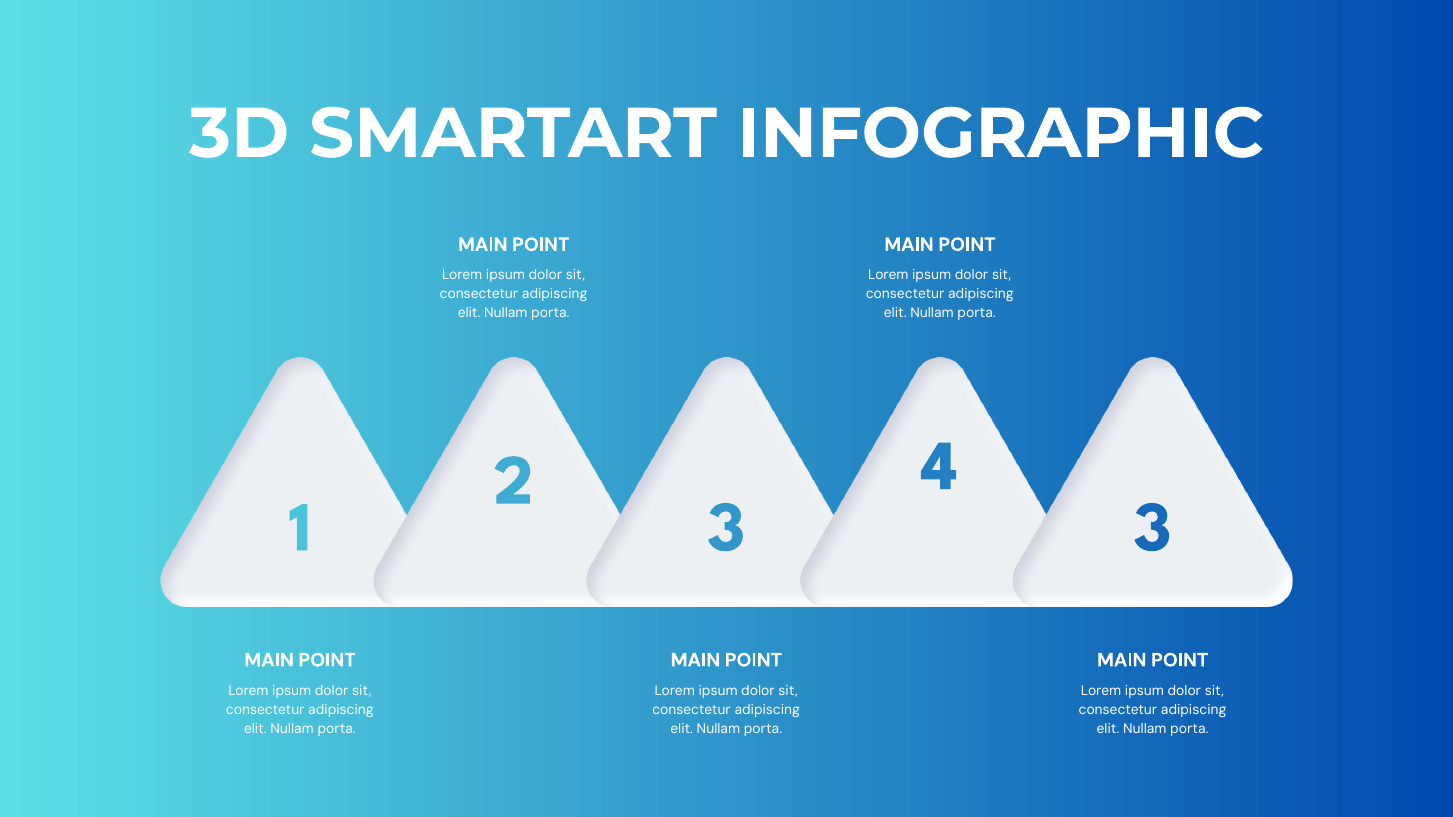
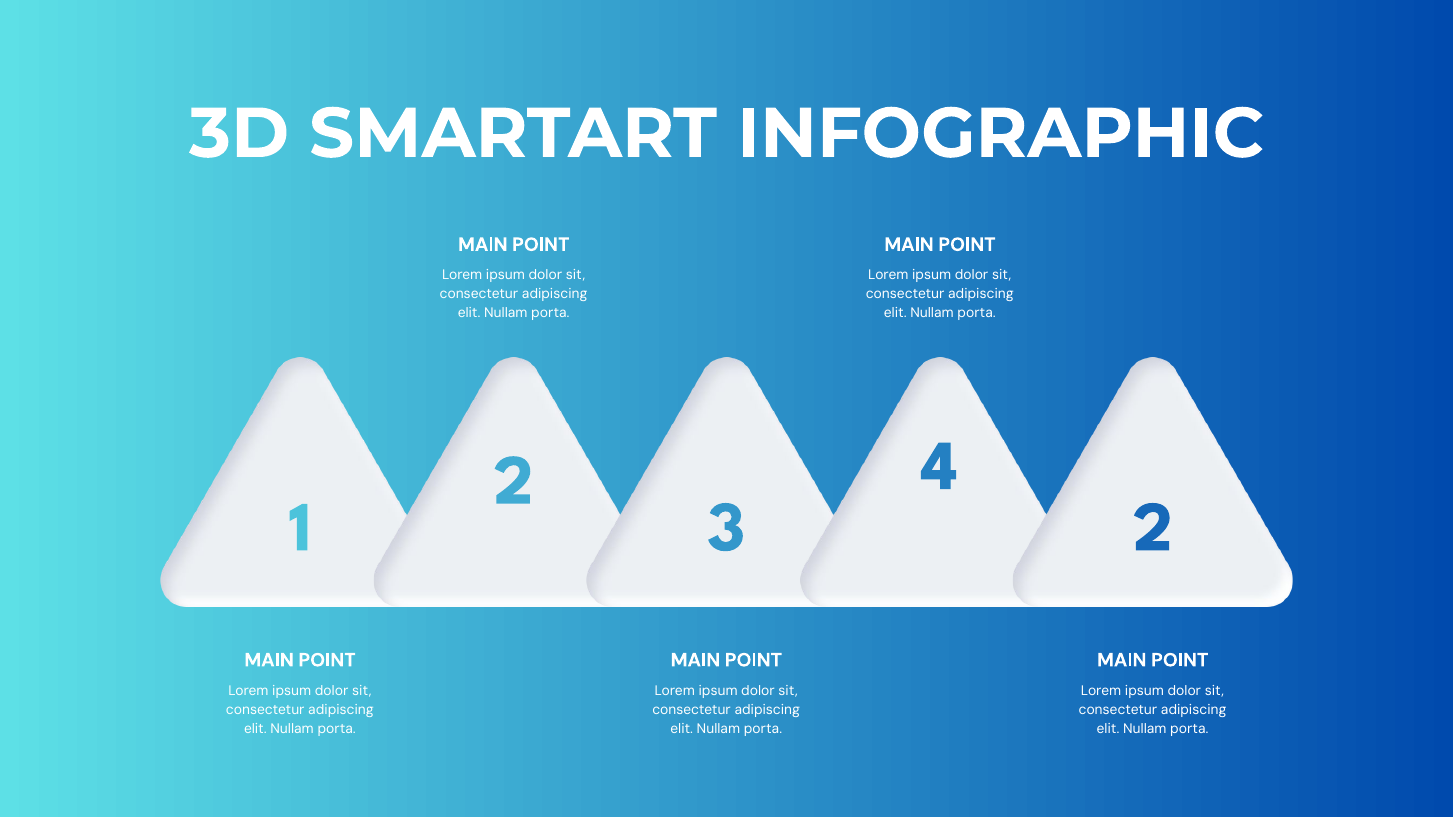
3 3: 3 -> 2
